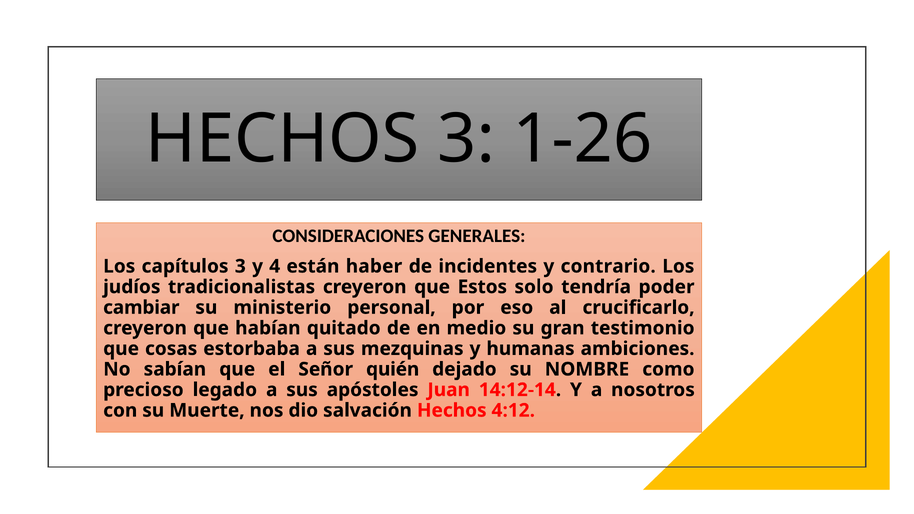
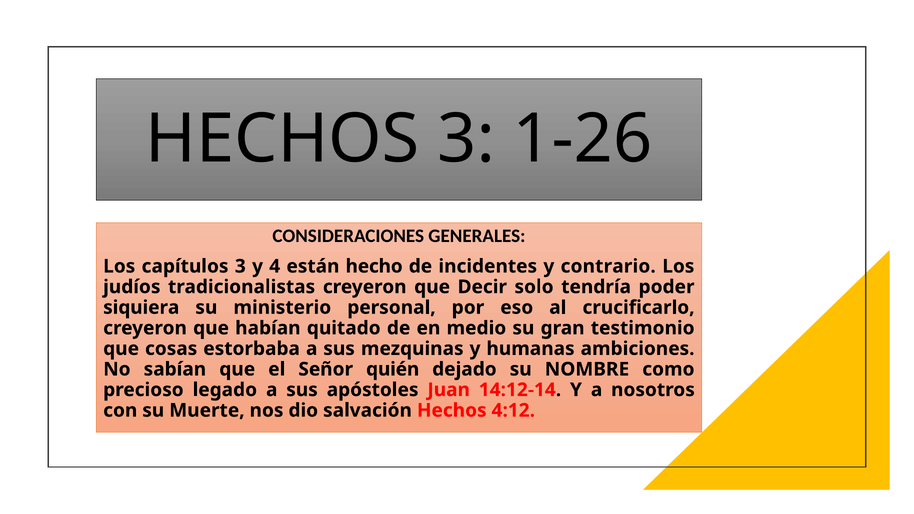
haber: haber -> hecho
Estos: Estos -> Decir
cambiar: cambiar -> siquiera
